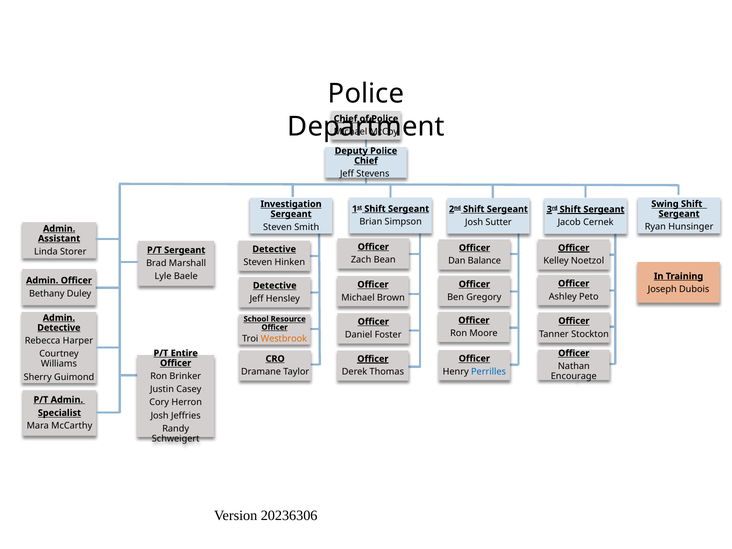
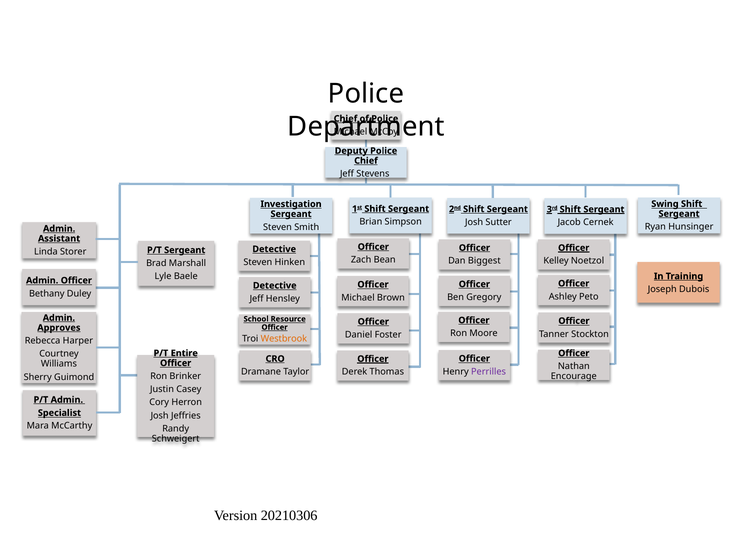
Balance: Balance -> Biggest
Detective at (59, 328): Detective -> Approves
Perrilles colour: blue -> purple
20236306: 20236306 -> 20210306
